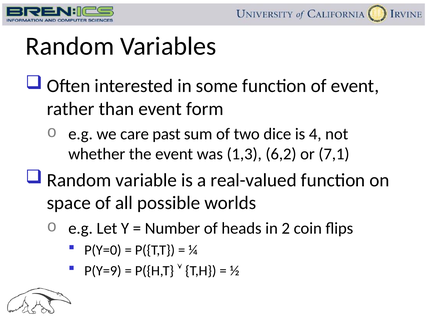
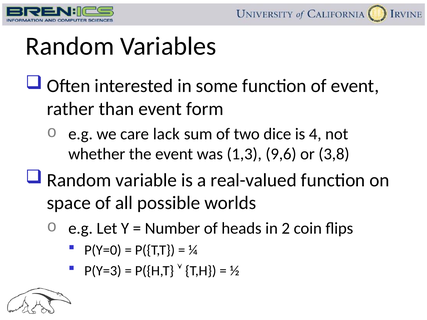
past: past -> lack
6,2: 6,2 -> 9,6
7,1: 7,1 -> 3,8
P(Y=9: P(Y=9 -> P(Y=3
